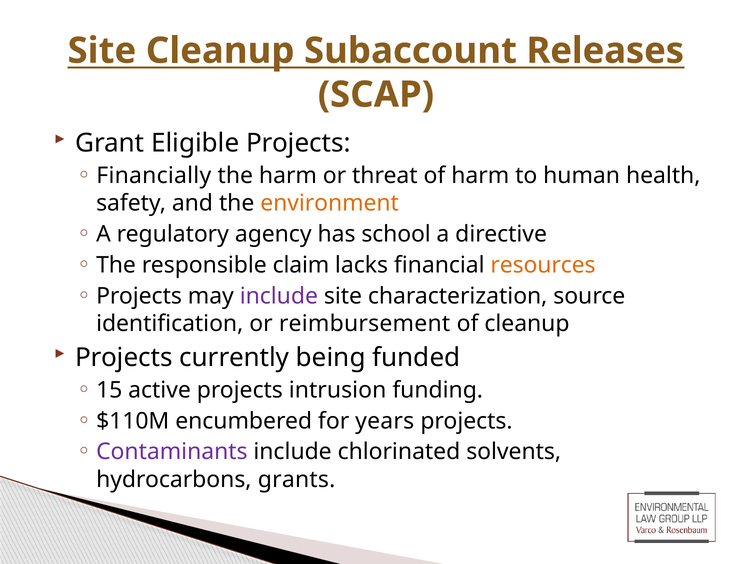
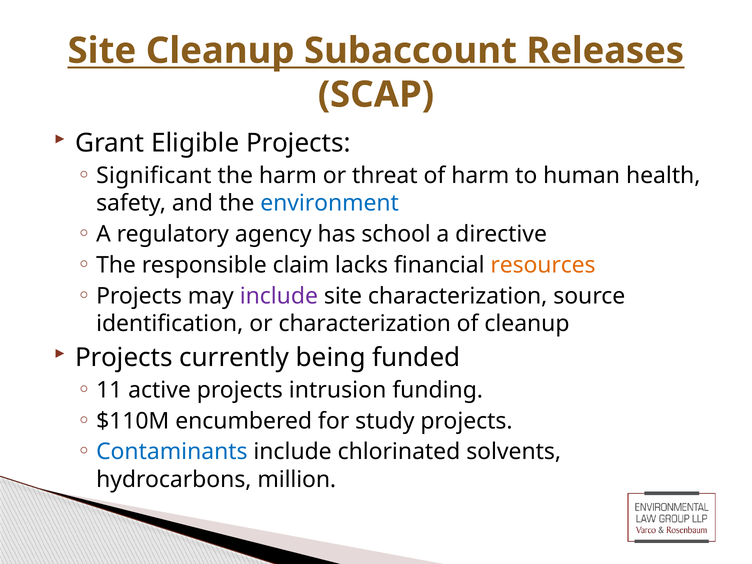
Financially: Financially -> Significant
environment colour: orange -> blue
or reimbursement: reimbursement -> characterization
15: 15 -> 11
years: years -> study
Contaminants colour: purple -> blue
grants: grants -> million
